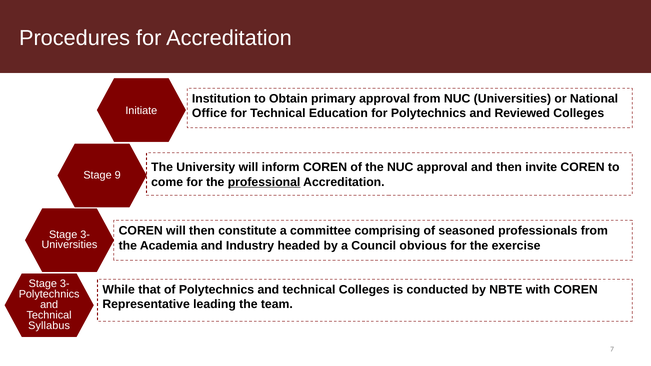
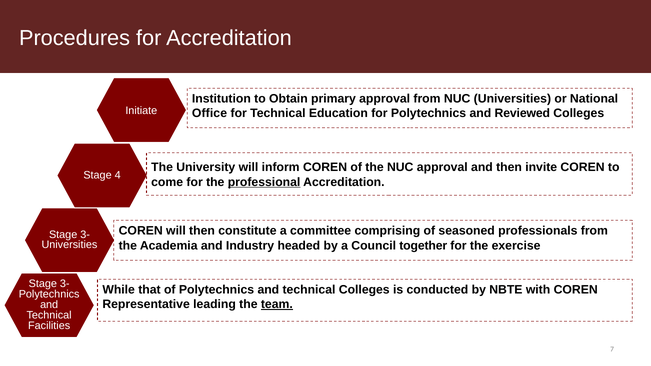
9: 9 -> 4
obvious: obvious -> together
team underline: none -> present
Syllabus: Syllabus -> Facilities
